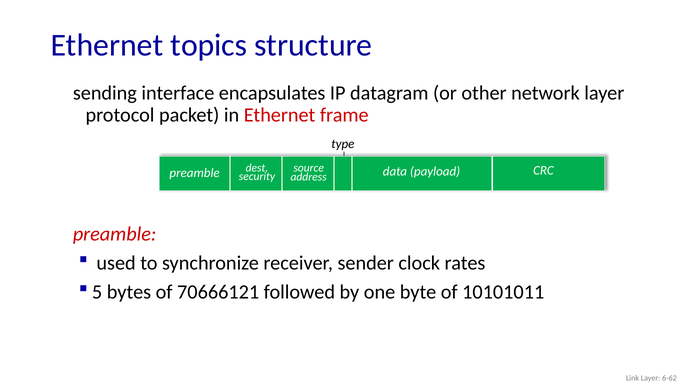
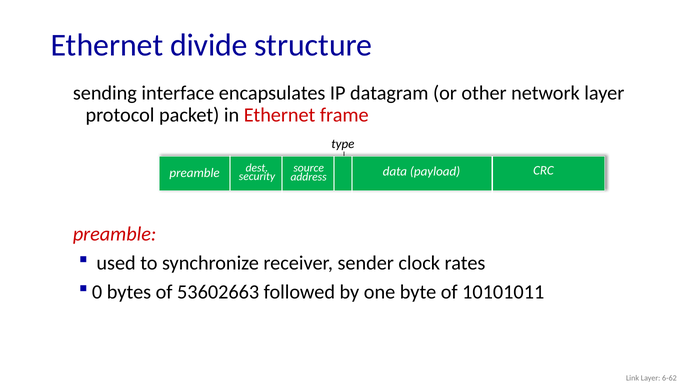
topics: topics -> divide
5: 5 -> 0
70666121: 70666121 -> 53602663
